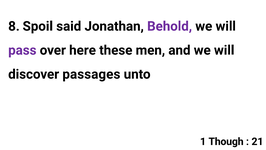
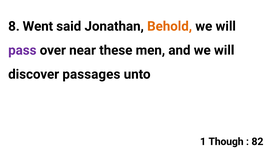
Spoil: Spoil -> Went
Behold colour: purple -> orange
here: here -> near
21: 21 -> 82
